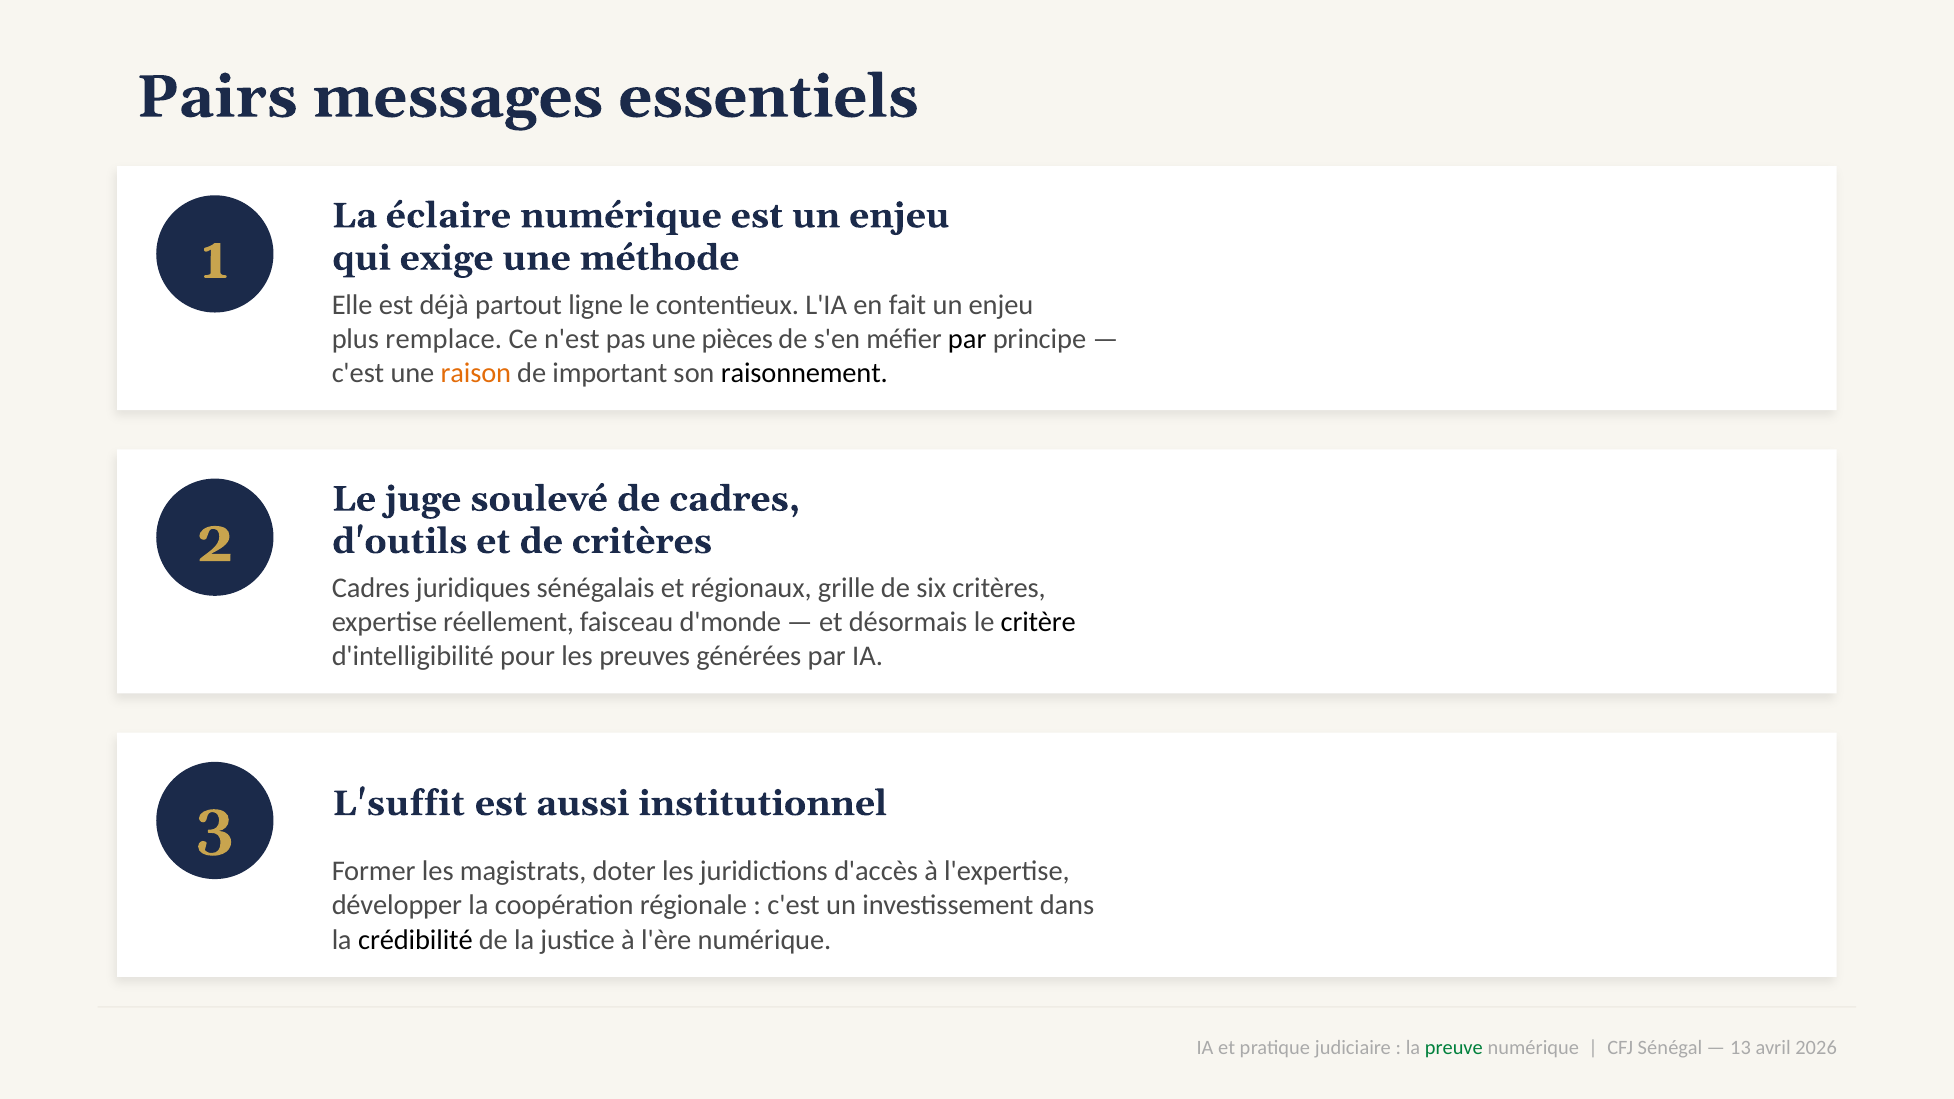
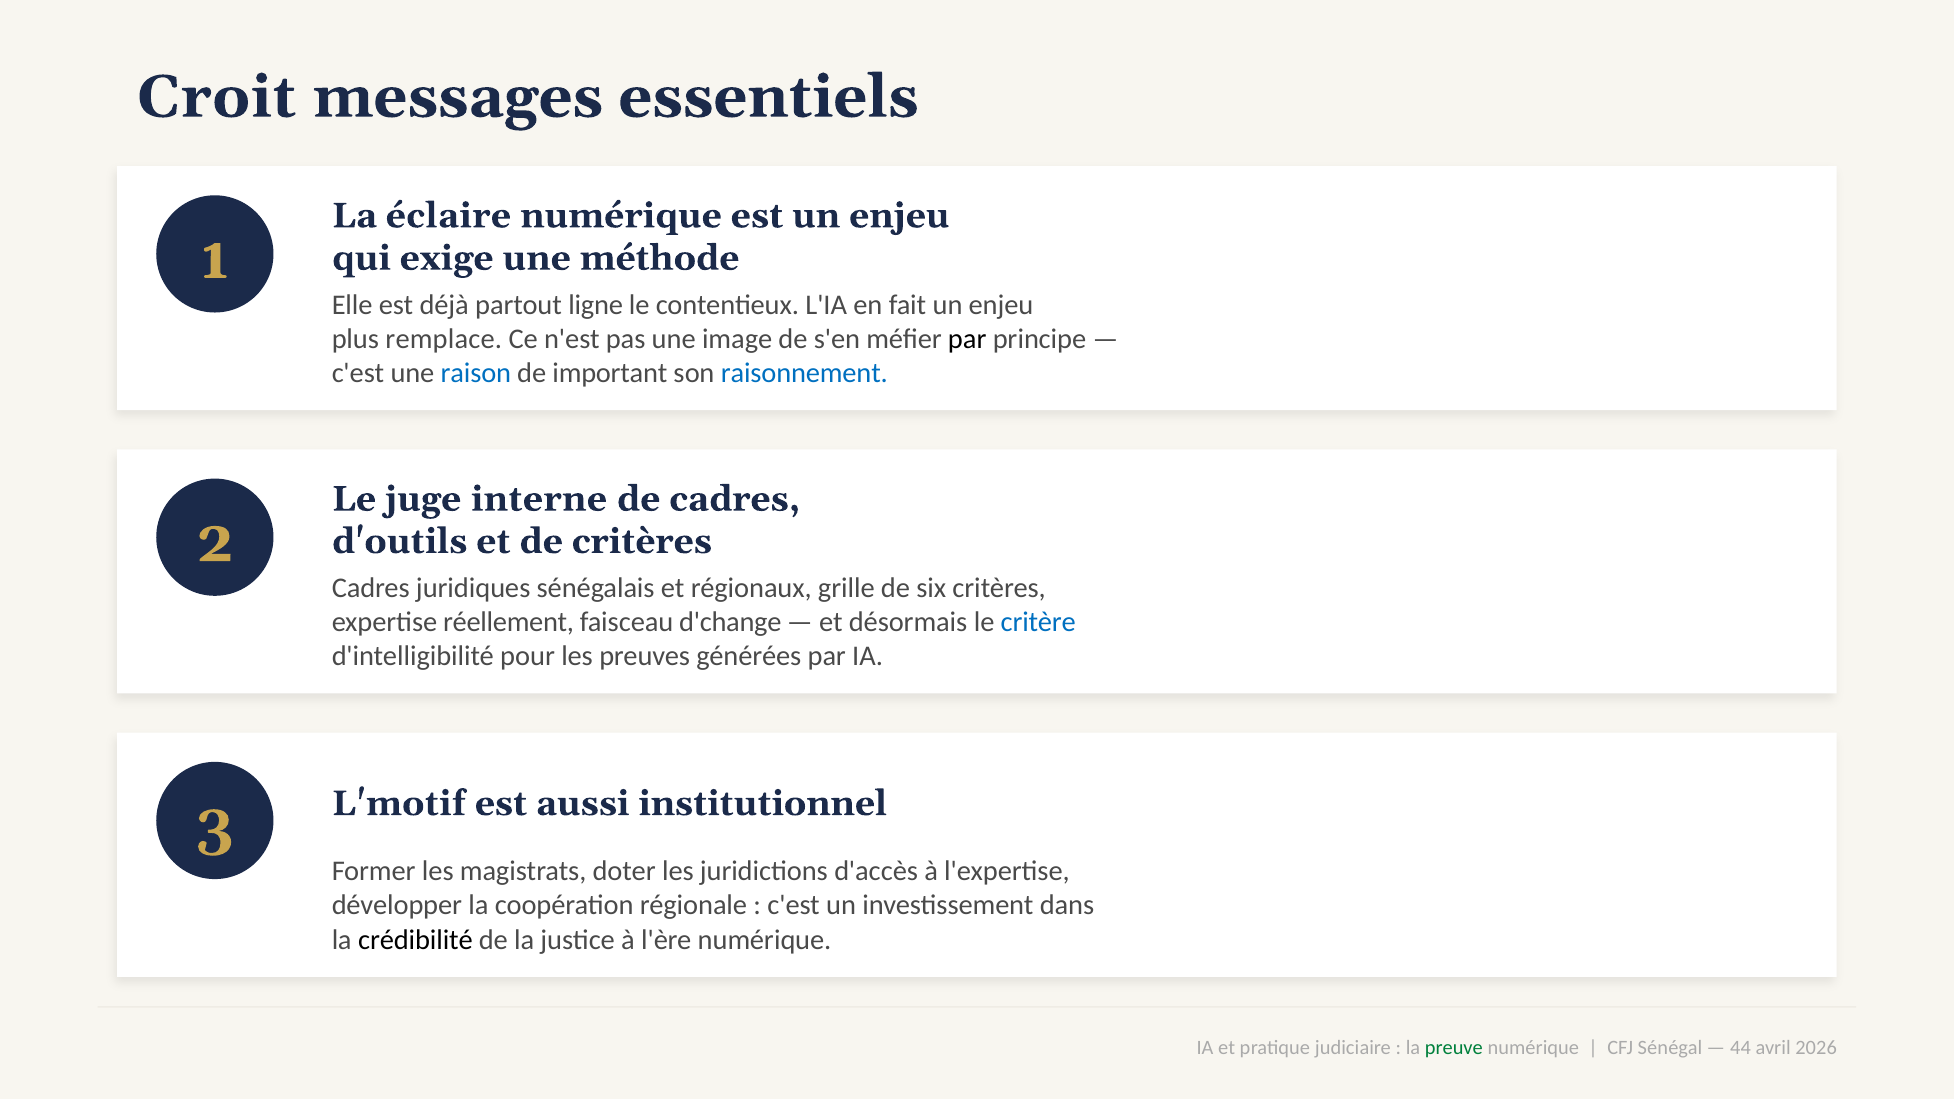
Pairs: Pairs -> Croit
pièces: pièces -> image
raison colour: orange -> blue
raisonnement colour: black -> blue
soulevé: soulevé -> interne
d'monde: d'monde -> d'change
critère colour: black -> blue
L'suffit: L'suffit -> L'motif
13: 13 -> 44
